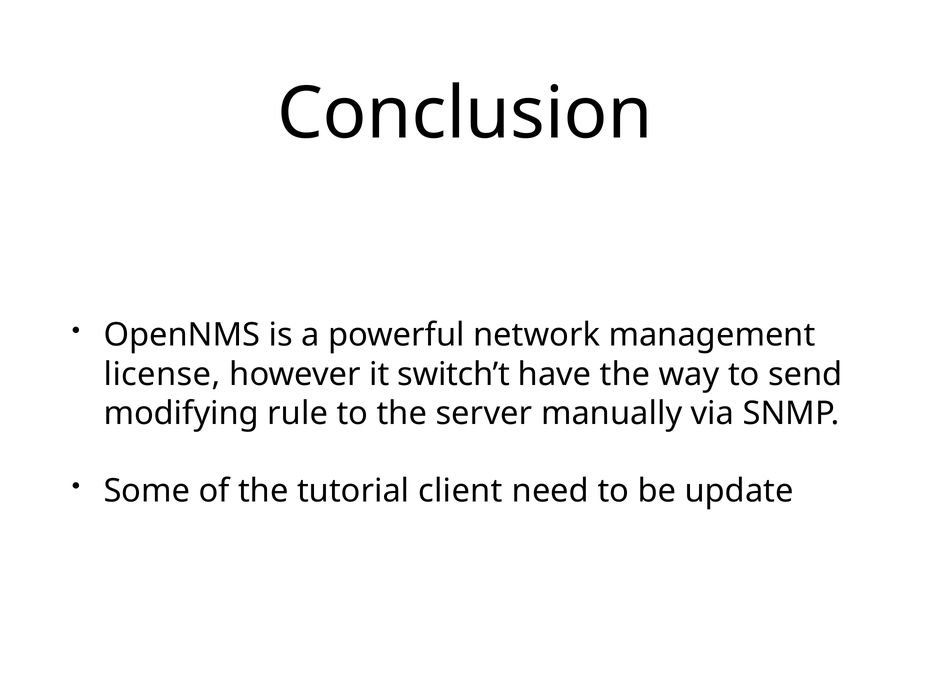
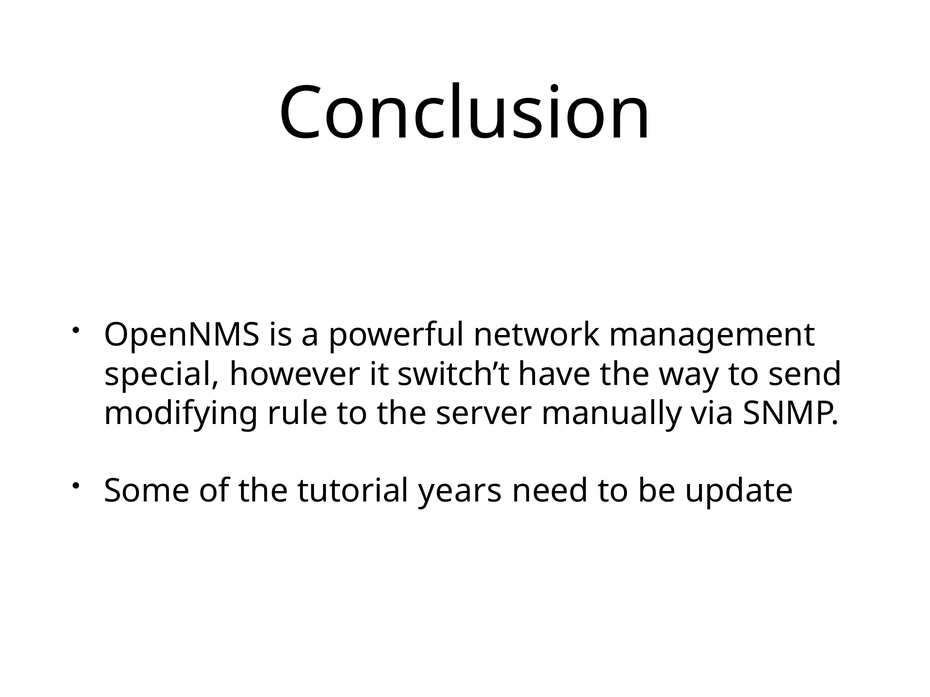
license: license -> special
client: client -> years
